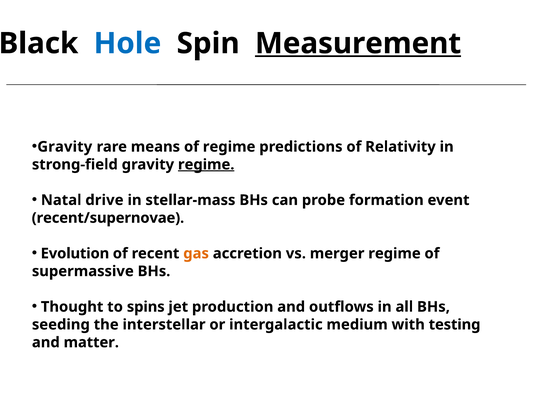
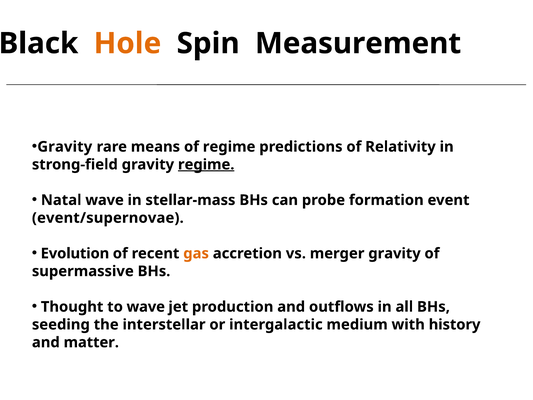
Hole colour: blue -> orange
Measurement underline: present -> none
Natal drive: drive -> wave
recent/supernovae: recent/supernovae -> event/supernovae
merger regime: regime -> gravity
to spins: spins -> wave
testing: testing -> history
